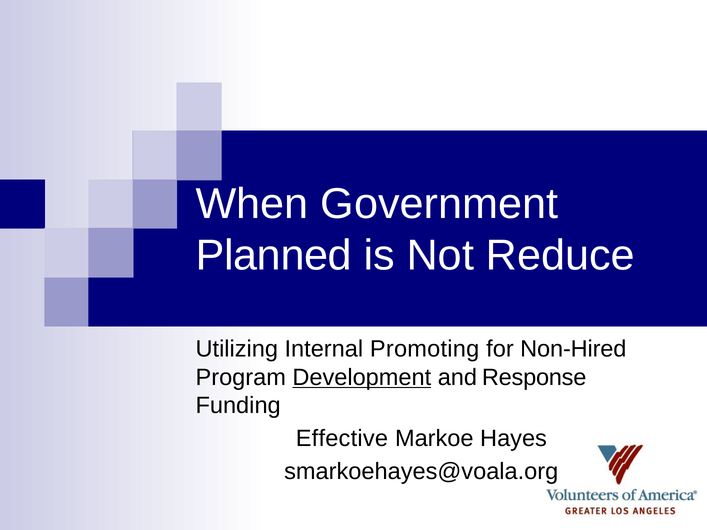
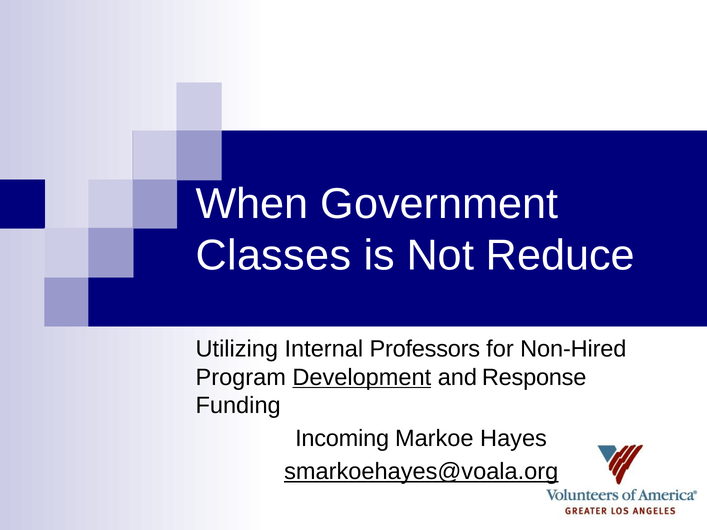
Planned: Planned -> Classes
Promoting: Promoting -> Professors
Effective: Effective -> Incoming
smarkoehayes@voala.org underline: none -> present
